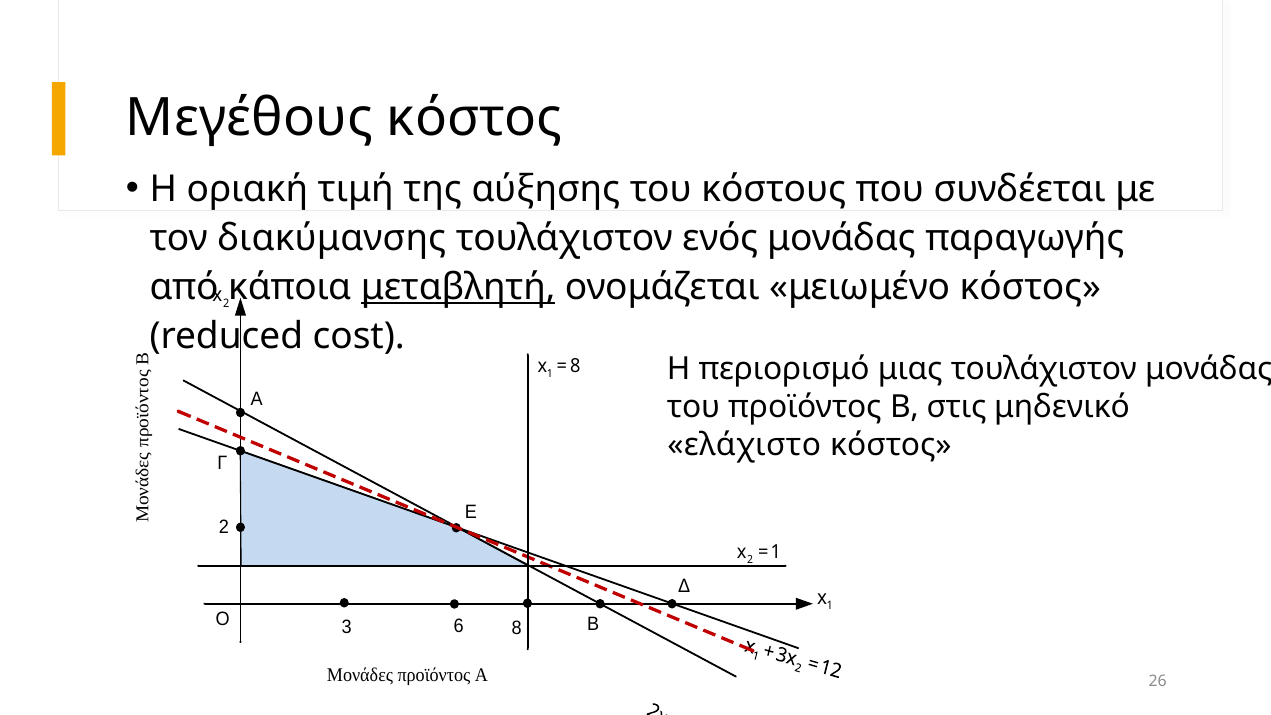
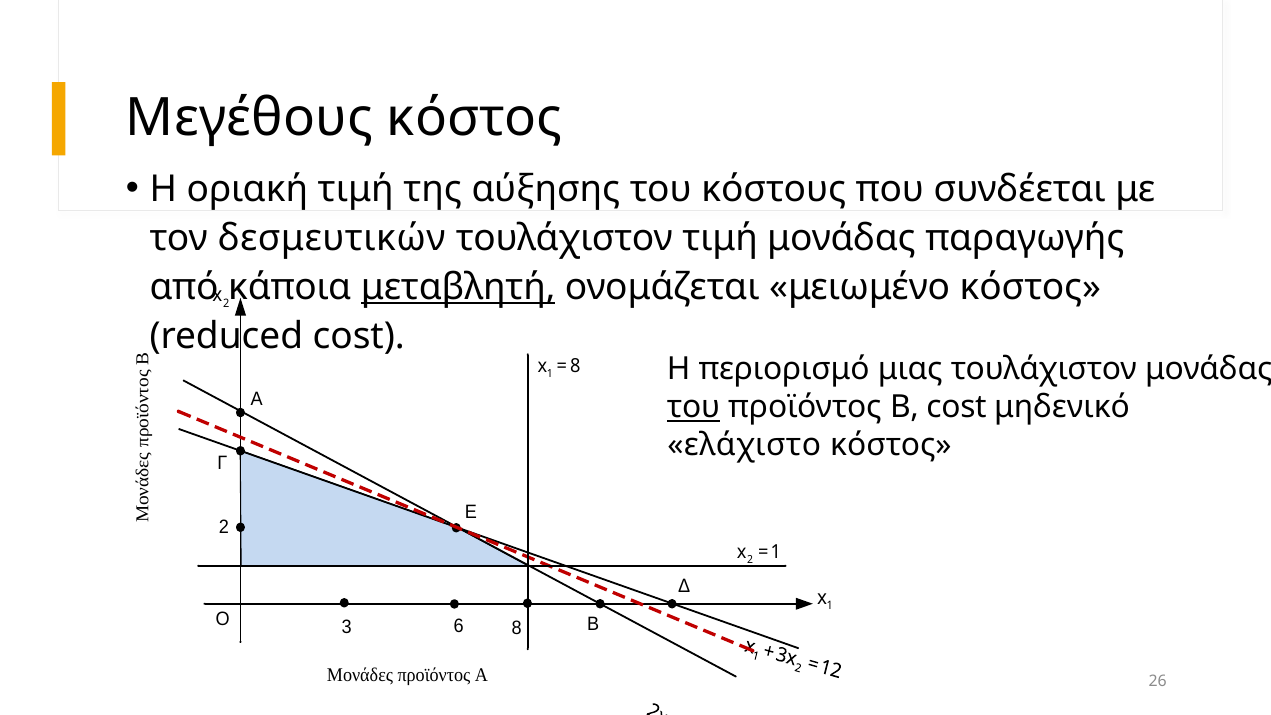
διακύμανσης: διακύμανσης -> δεσμευτικών
τουλάχιστον ενός: ενός -> τιμή
του at (693, 407) underline: none -> present
Β στις: στις -> cost
